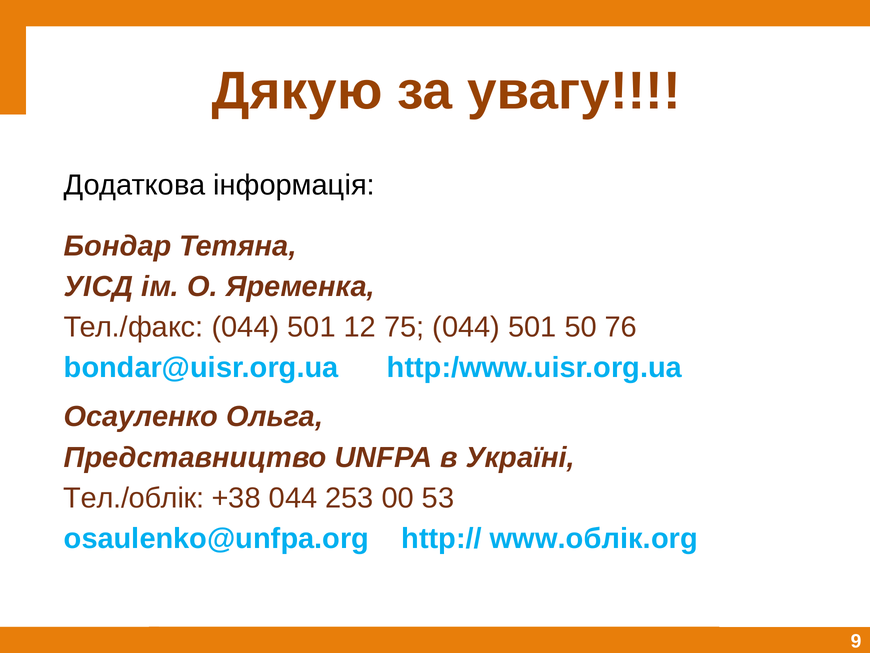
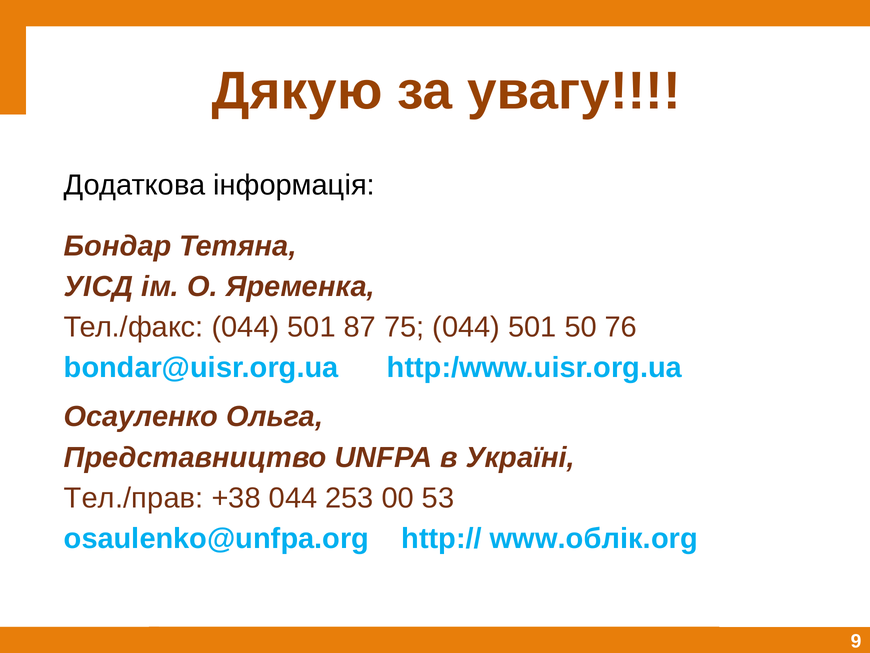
12: 12 -> 87
Тел./облік: Тел./облік -> Тел./прав
